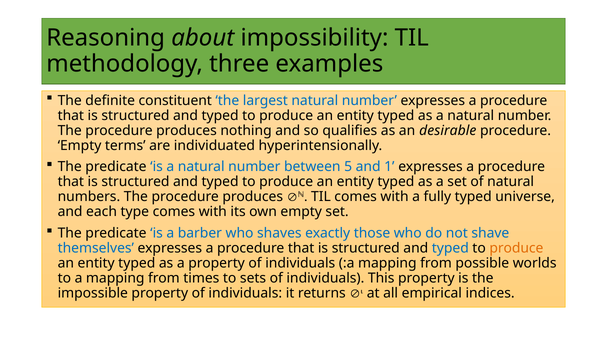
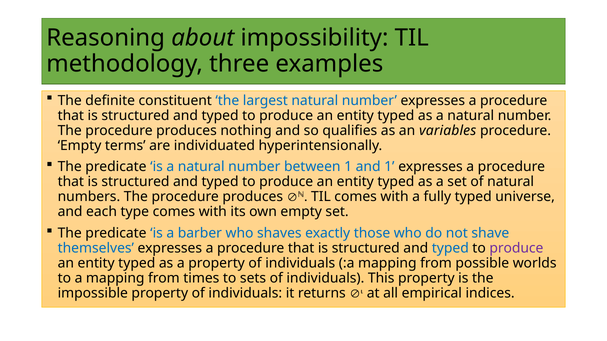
desirable: desirable -> variables
between 5: 5 -> 1
produce at (516, 248) colour: orange -> purple
